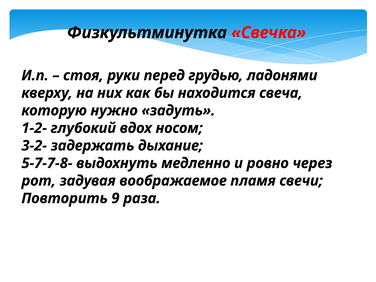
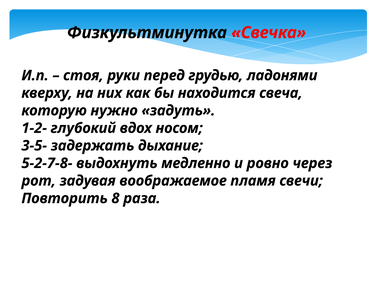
3-2-: 3-2- -> 3-5-
5-7-7-8-: 5-7-7-8- -> 5-2-7-8-
9: 9 -> 8
